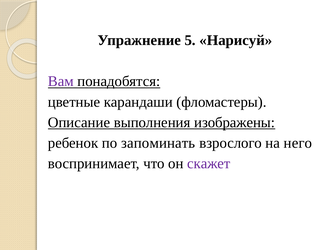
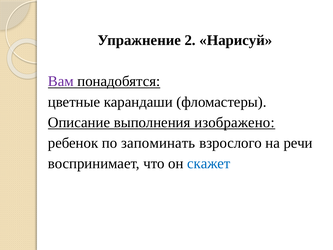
5: 5 -> 2
изображены: изображены -> изображено
него: него -> речи
скажет colour: purple -> blue
